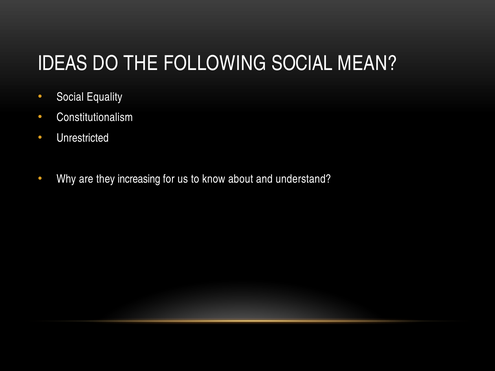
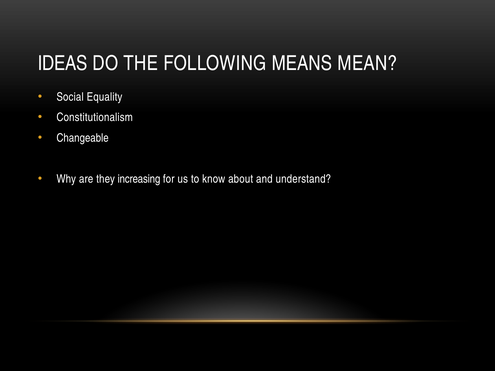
FOLLOWING SOCIAL: SOCIAL -> MEANS
Unrestricted: Unrestricted -> Changeable
